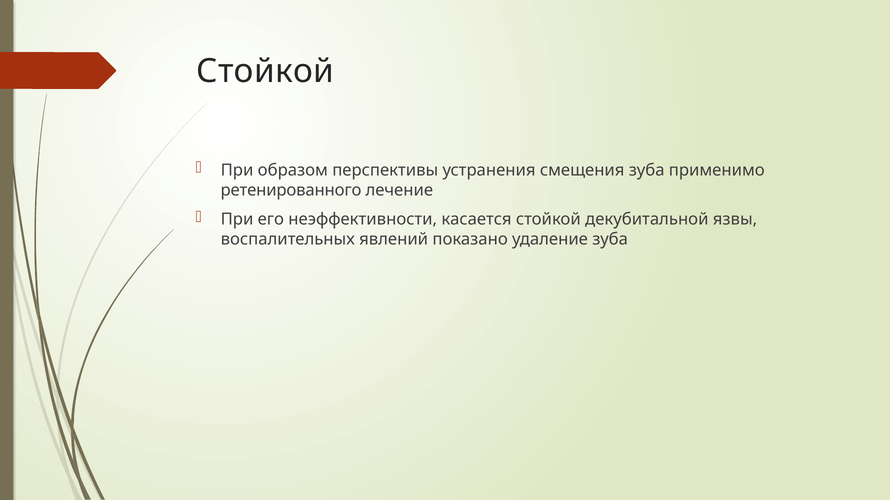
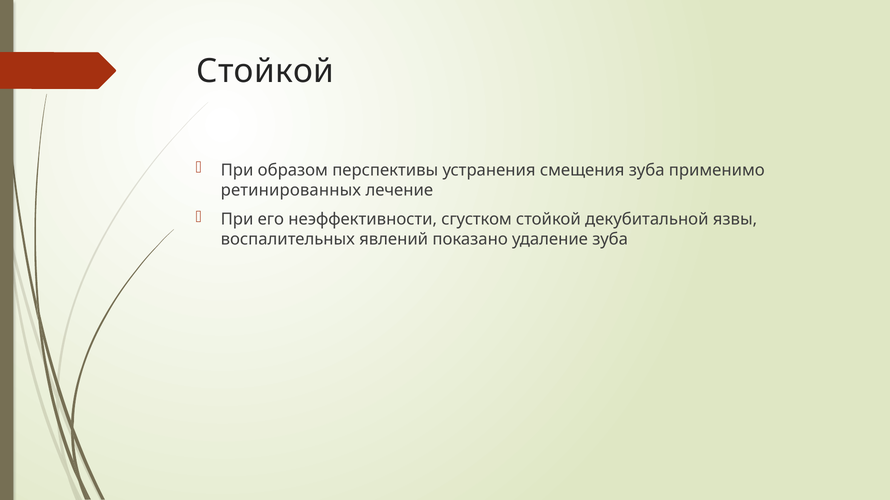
ретенированного: ретенированного -> ретинированных
касается: касается -> сгустком
